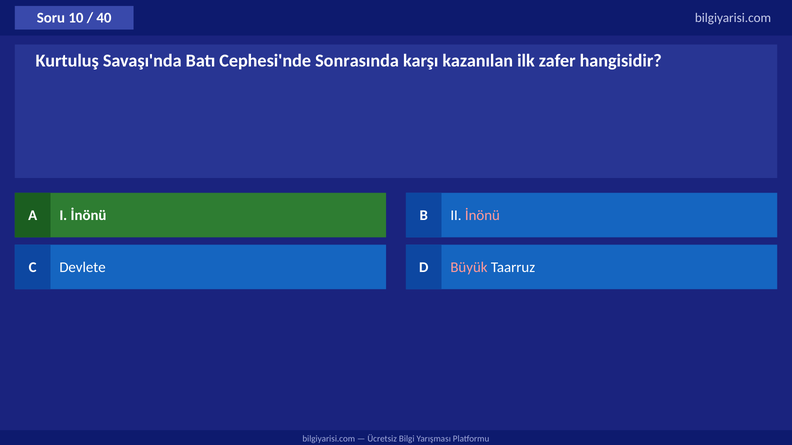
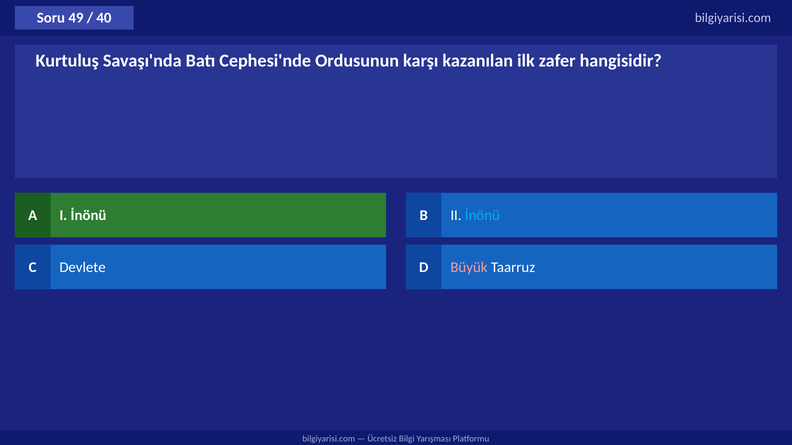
10: 10 -> 49
Sonrasında: Sonrasında -> Ordusunun
İnönü at (482, 216) colour: pink -> light blue
